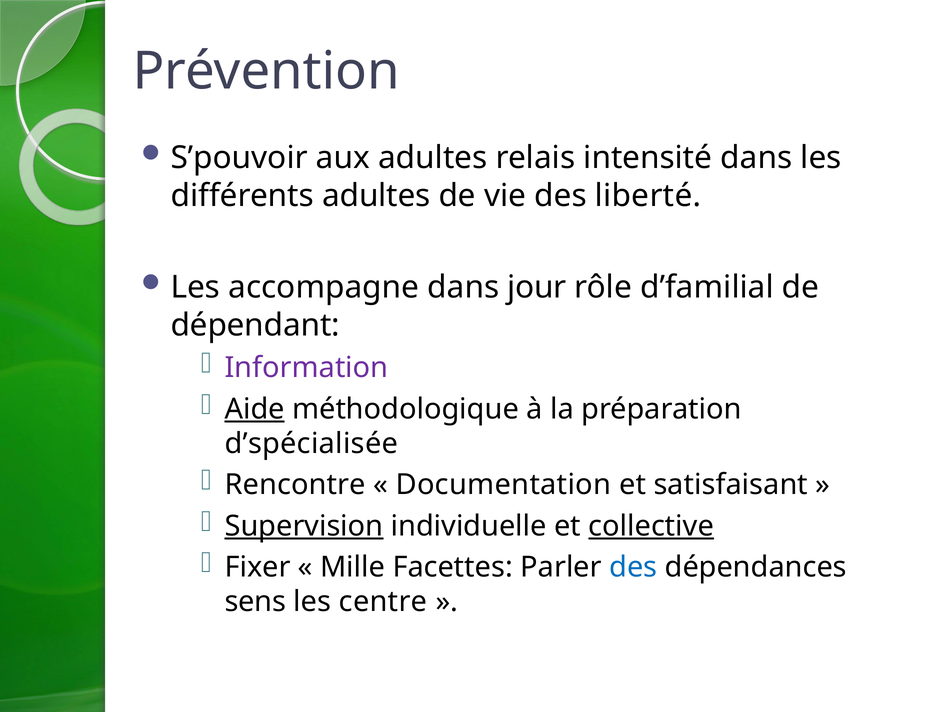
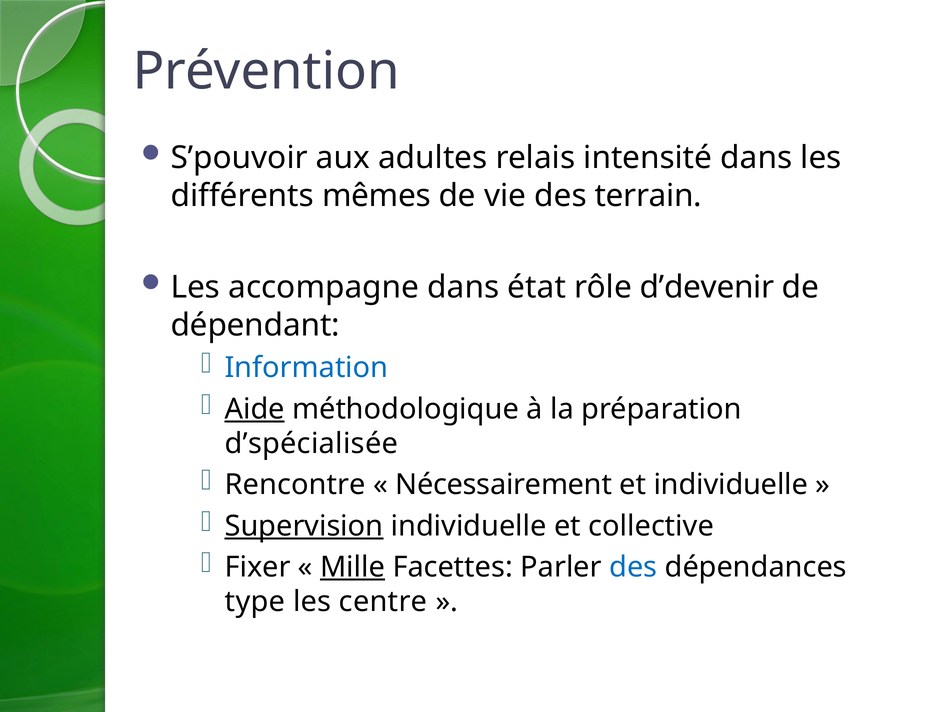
différents adultes: adultes -> mêmes
liberté: liberté -> terrain
jour: jour -> état
d’familial: d’familial -> d’devenir
Information colour: purple -> blue
Documentation: Documentation -> Nécessairement
et satisfaisant: satisfaisant -> individuelle
collective underline: present -> none
Mille underline: none -> present
sens: sens -> type
